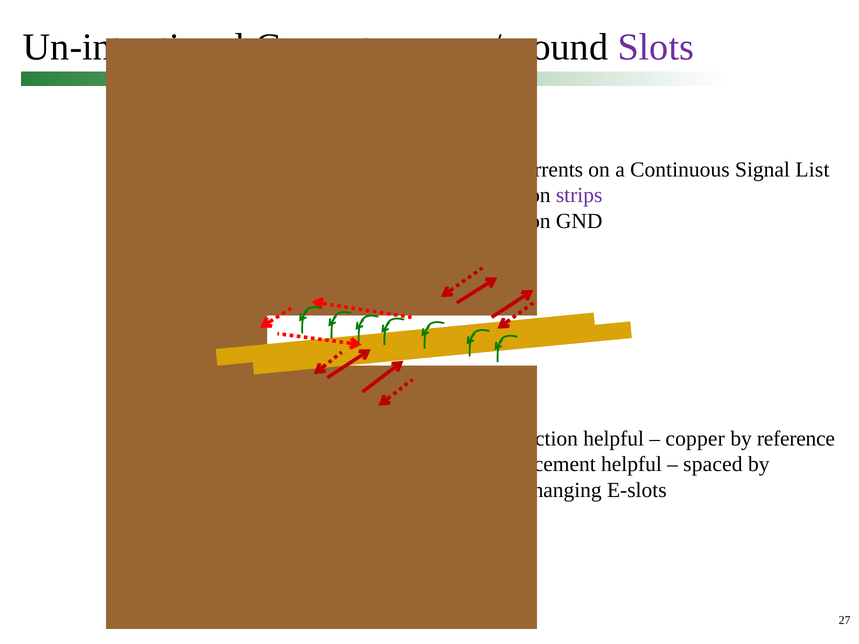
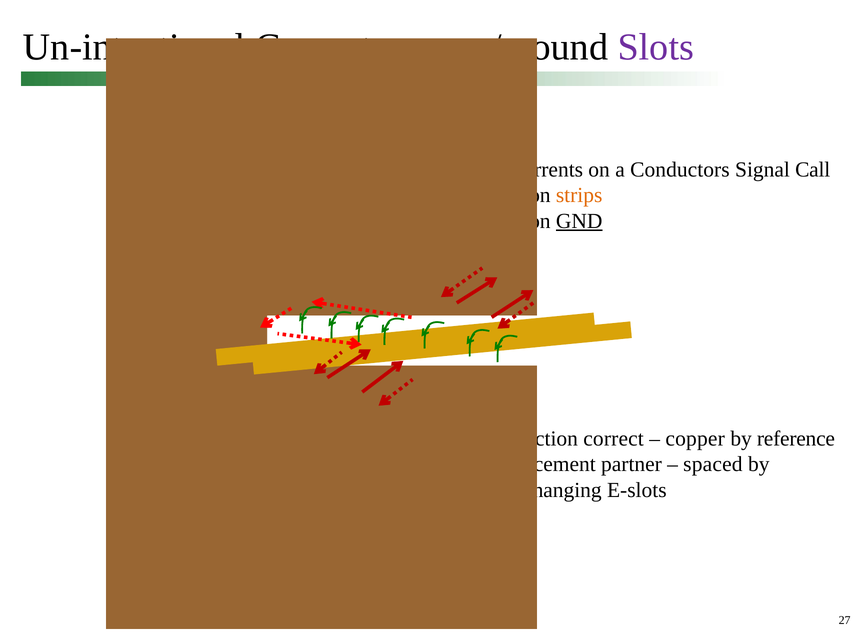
Continuous: Continuous -> Conductors
List: List -> Call
strips colour: purple -> orange
GND underline: none -> present
helpful at (614, 439): helpful -> correct
helpful at (631, 465): helpful -> partner
